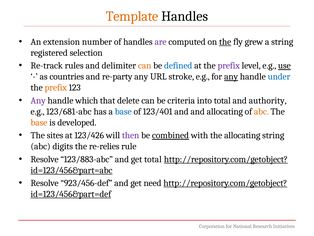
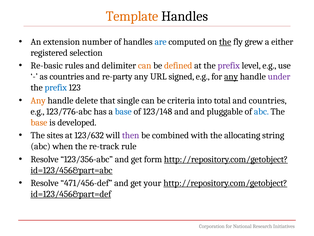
are colour: purple -> blue
a string: string -> either
Re-track: Re-track -> Re-basic
defined colour: blue -> orange
use underline: present -> none
stroke: stroke -> signed
under colour: blue -> purple
prefix at (56, 88) colour: orange -> blue
Any at (38, 100) colour: purple -> orange
which: which -> delete
delete: delete -> single
and authority: authority -> countries
123/681-abc: 123/681-abc -> 123/776-abc
123/401: 123/401 -> 123/148
and allocating: allocating -> pluggable
abc at (261, 111) colour: orange -> blue
123/426: 123/426 -> 123/632
combined underline: present -> none
digits: digits -> when
re-relies: re-relies -> re-track
123/883-abc: 123/883-abc -> 123/356-abc
get total: total -> form
923/456-def: 923/456-def -> 471/456-def
need: need -> your
